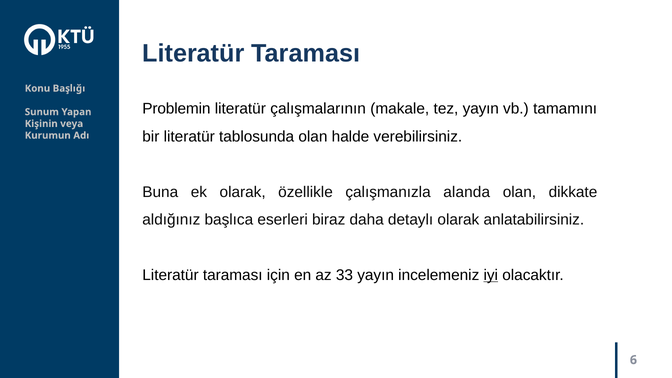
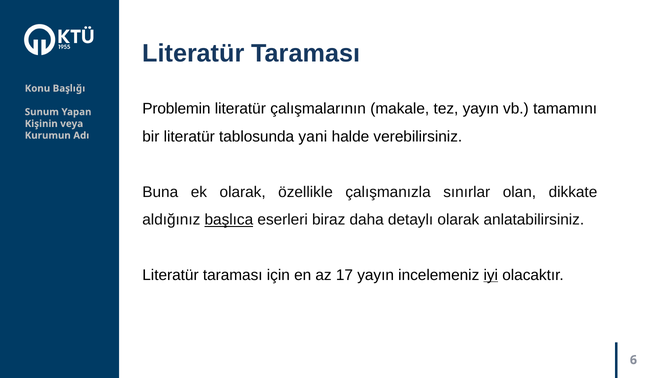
tablosunda olan: olan -> yani
alanda: alanda -> sınırlar
başlıca underline: none -> present
33: 33 -> 17
